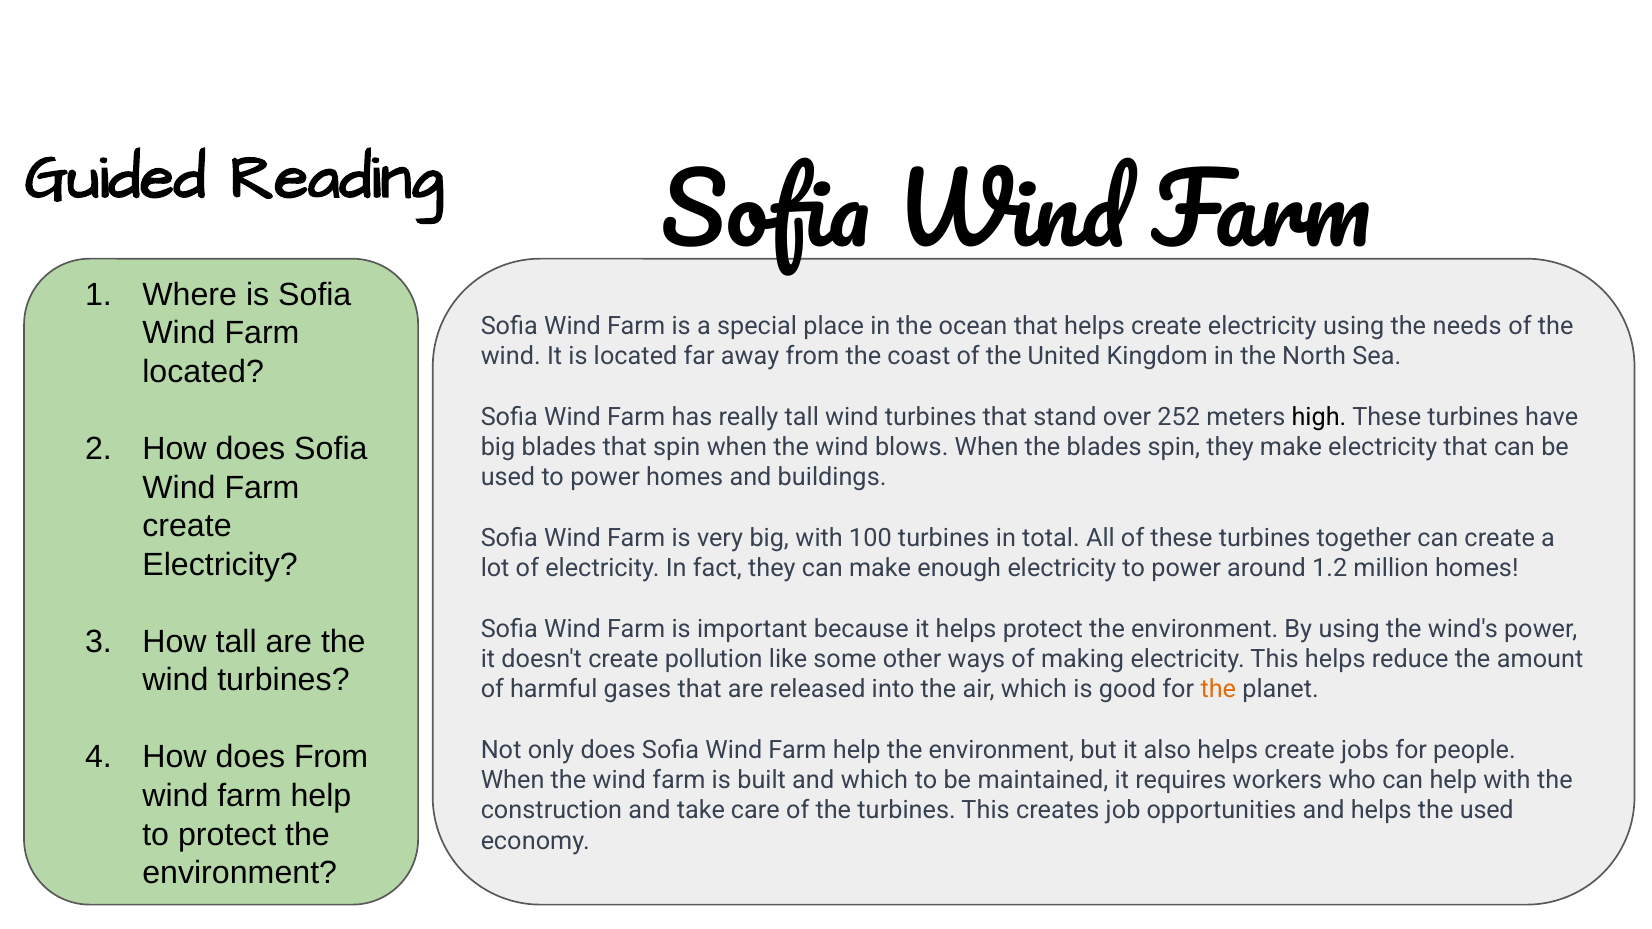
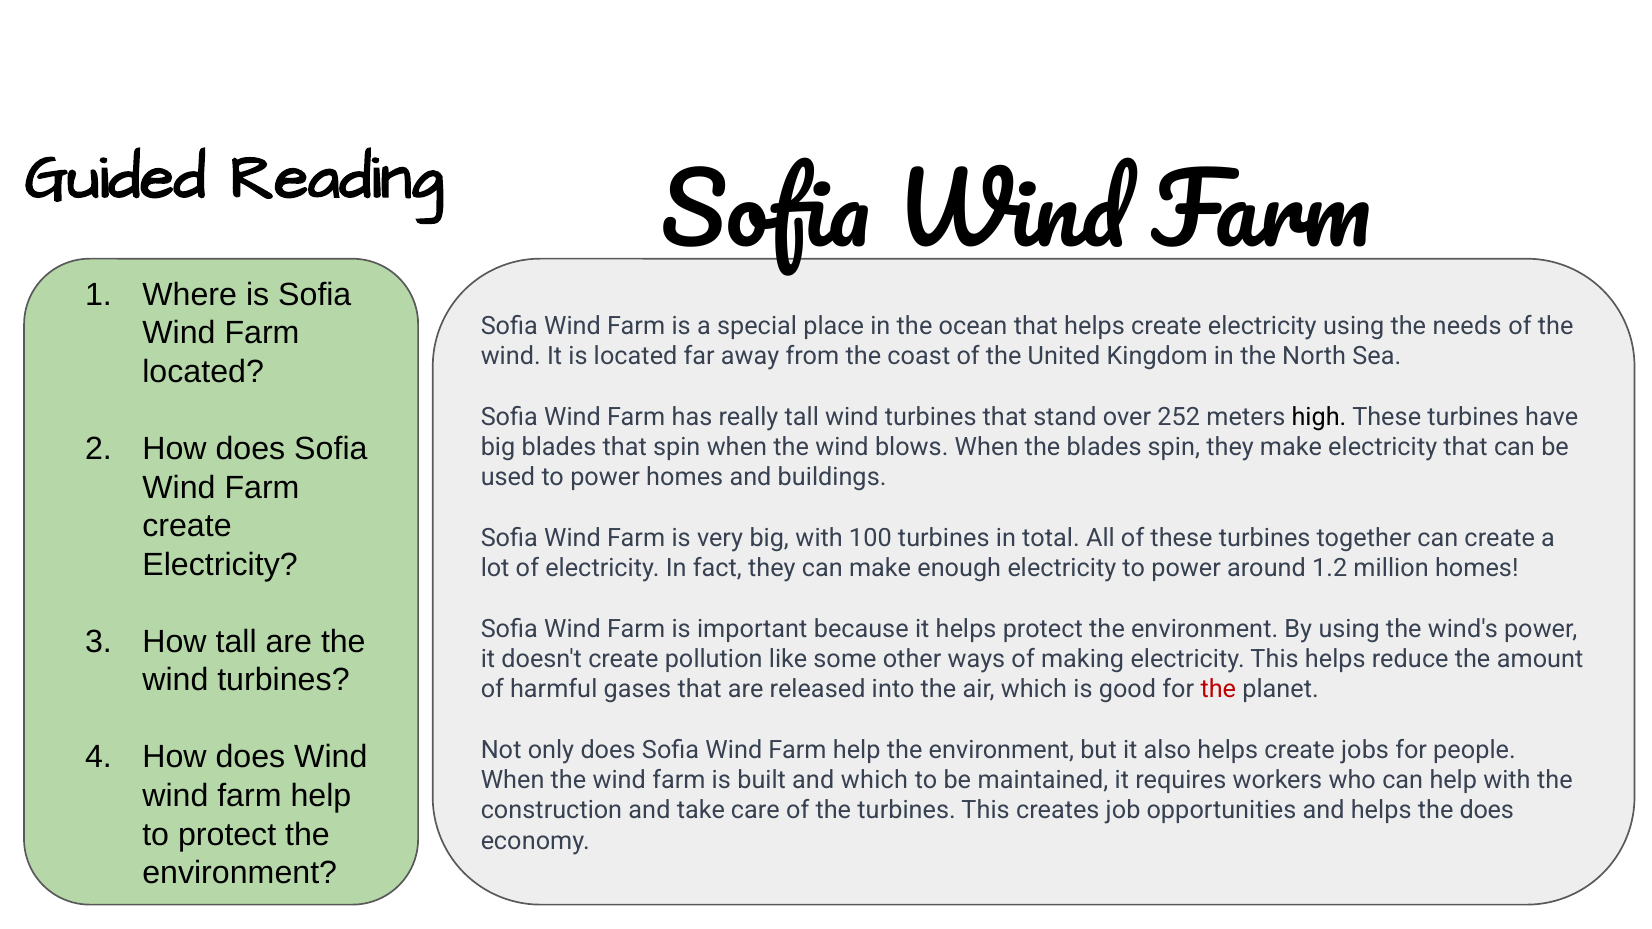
the at (1218, 690) colour: orange -> red
does From: From -> Wind
the used: used -> does
